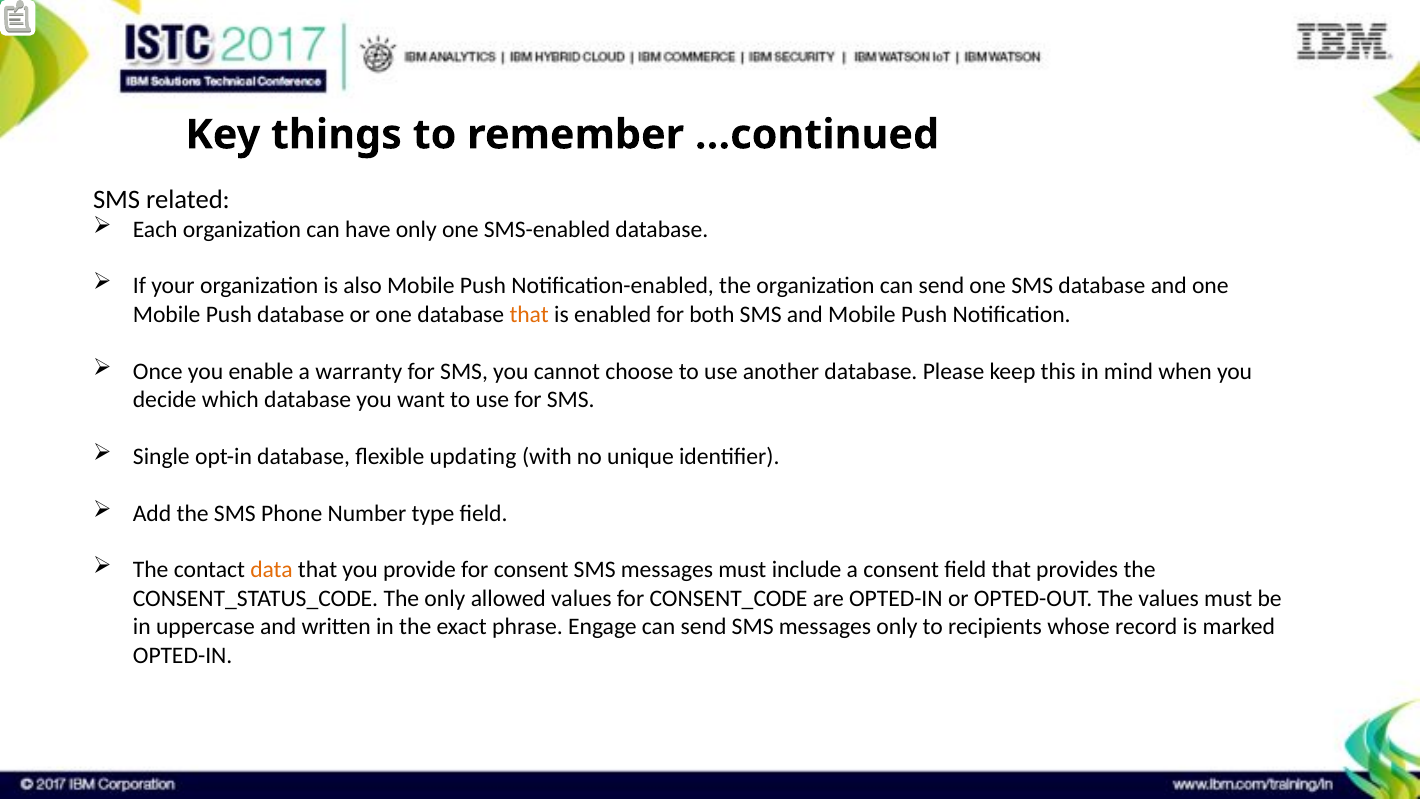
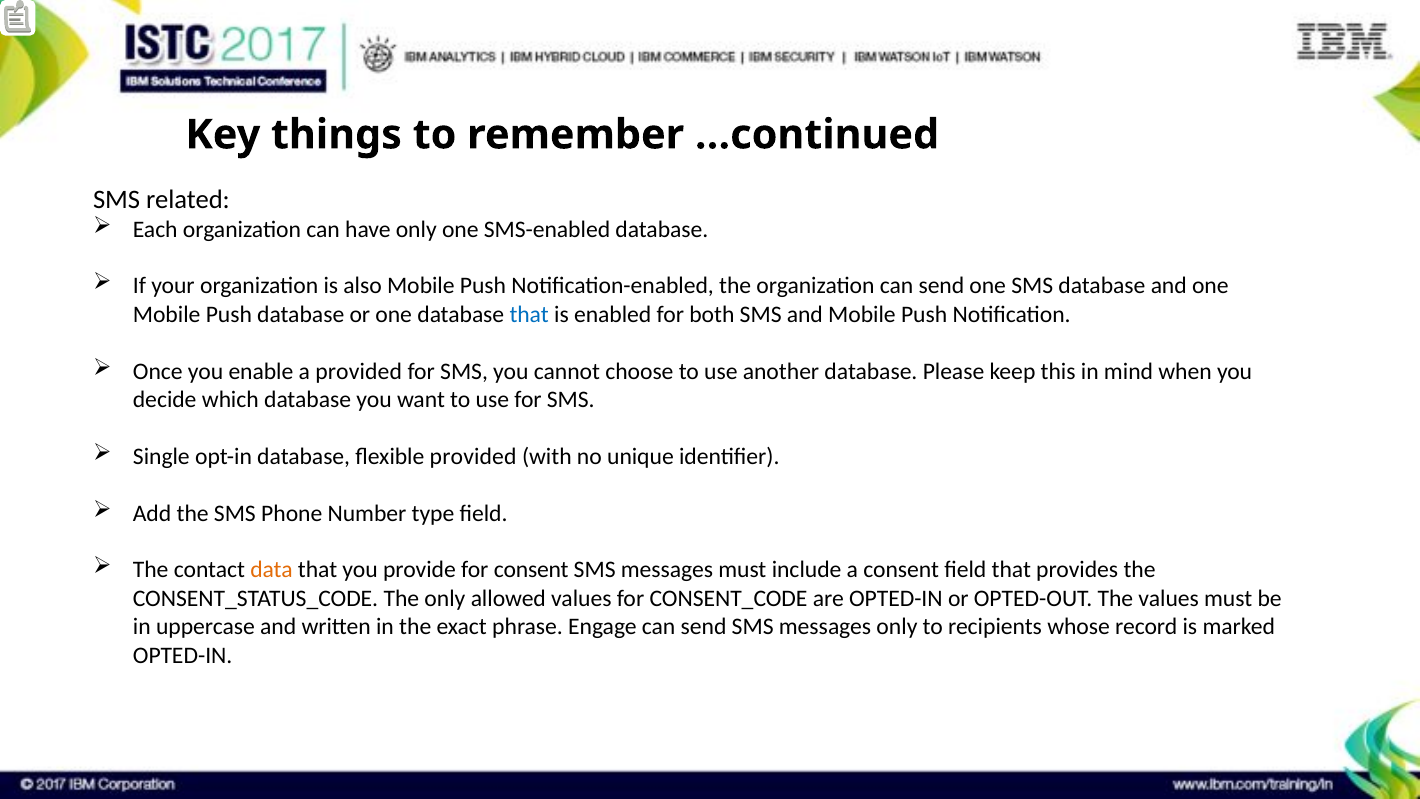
that at (529, 314) colour: orange -> blue
a warranty: warranty -> provided
flexible updating: updating -> provided
